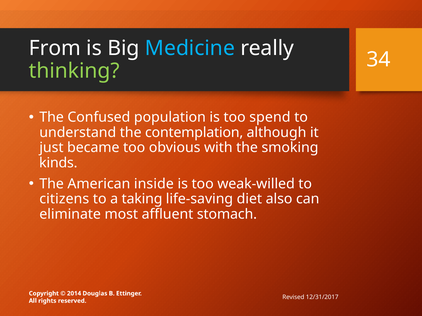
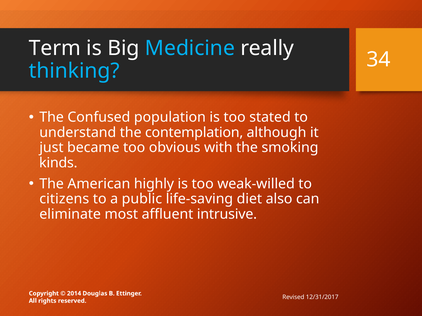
From: From -> Term
thinking colour: light green -> light blue
spend: spend -> stated
inside: inside -> highly
taking: taking -> public
stomach: stomach -> intrusive
